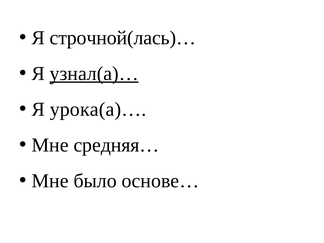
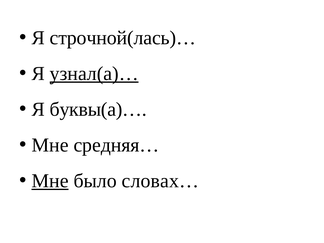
урока(а)…: урока(а)… -> буквы(а)…
Мне at (50, 181) underline: none -> present
основе…: основе… -> словах…
